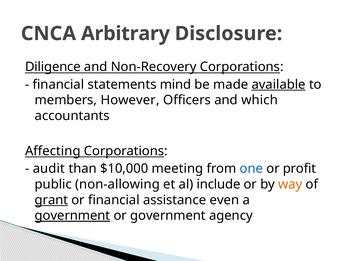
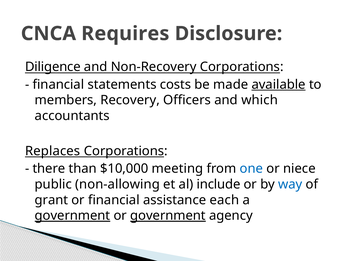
Arbitrary: Arbitrary -> Requires
mind: mind -> costs
However: However -> Recovery
Affecting: Affecting -> Replaces
audit: audit -> there
profit: profit -> niece
way colour: orange -> blue
grant underline: present -> none
even: even -> each
government at (168, 216) underline: none -> present
